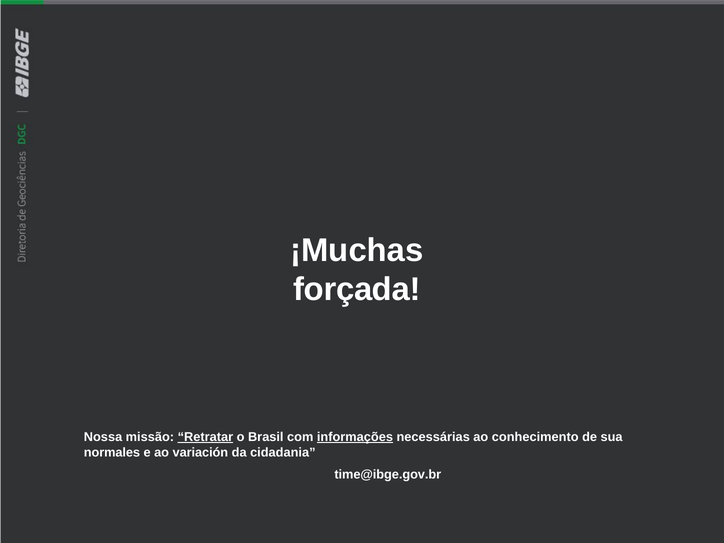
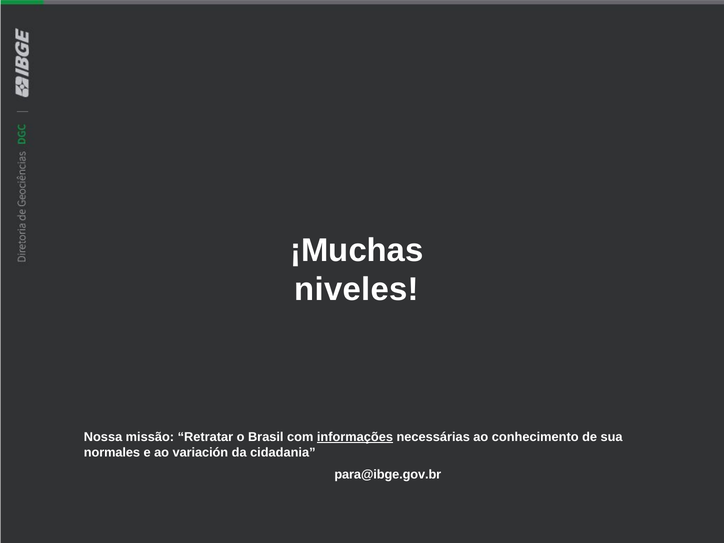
forçada: forçada -> niveles
Retratar underline: present -> none
time@ibge.gov.br: time@ibge.gov.br -> para@ibge.gov.br
